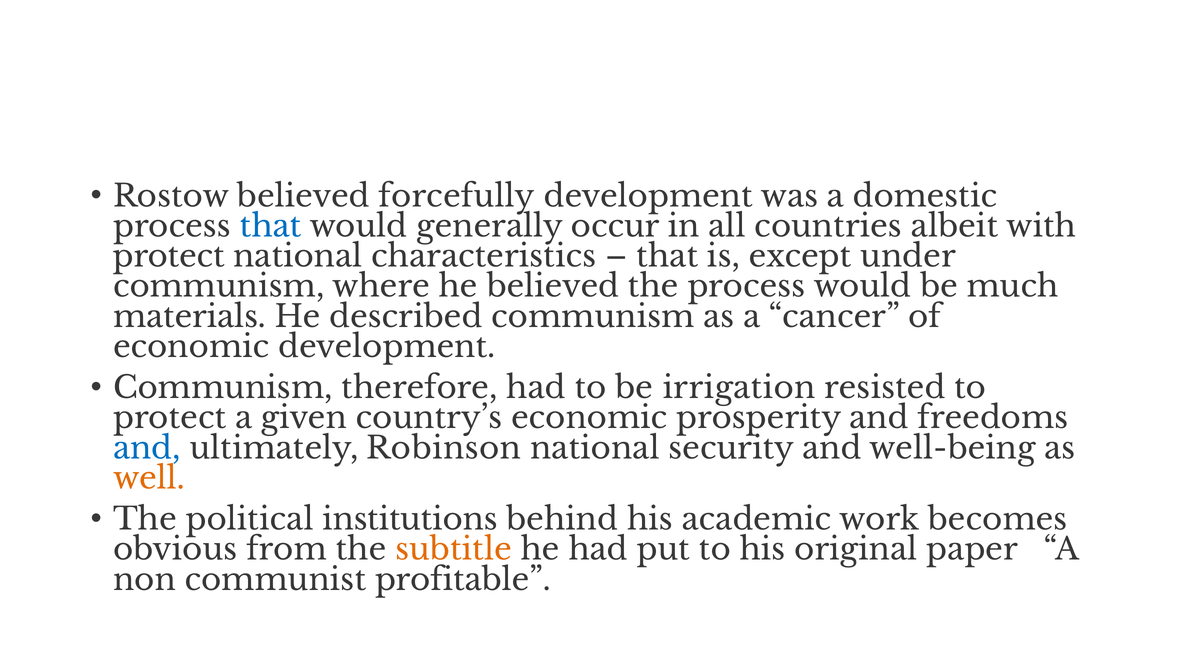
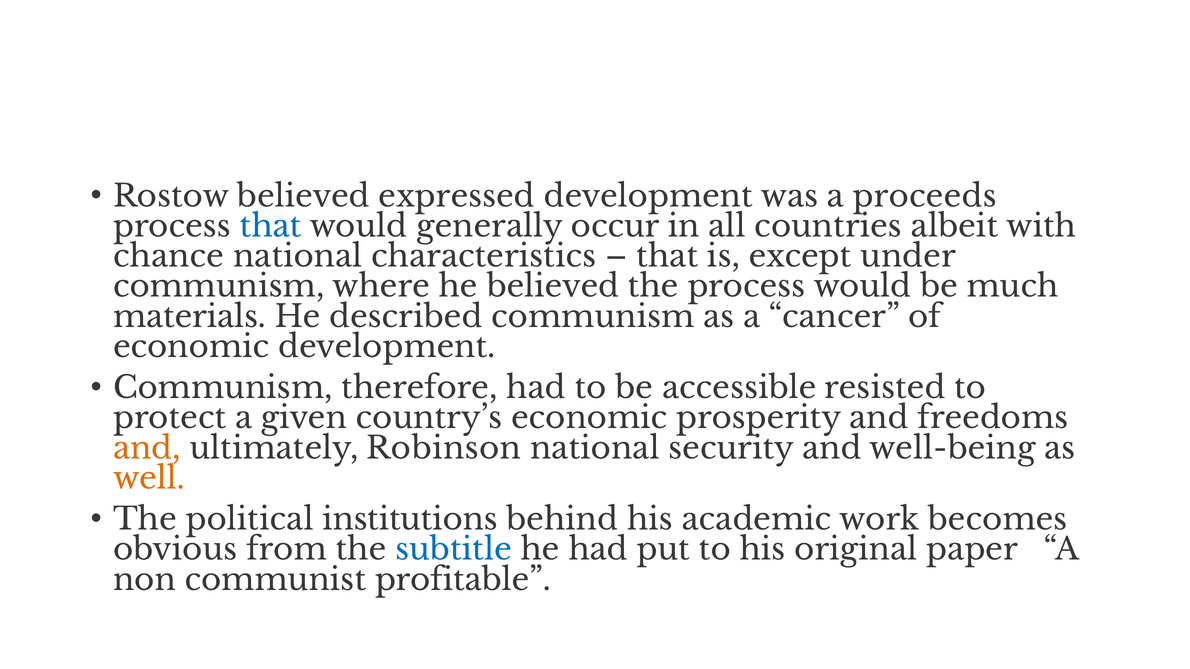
forcefully: forcefully -> expressed
domestic: domestic -> proceeds
protect at (169, 257): protect -> chance
irrigation: irrigation -> accessible
and at (147, 449) colour: blue -> orange
subtitle colour: orange -> blue
